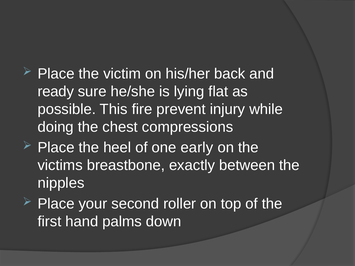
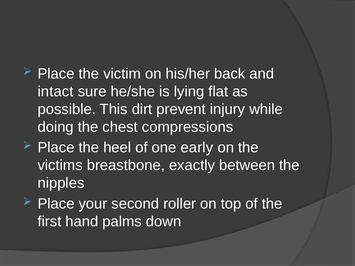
ready: ready -> intact
fire: fire -> dirt
